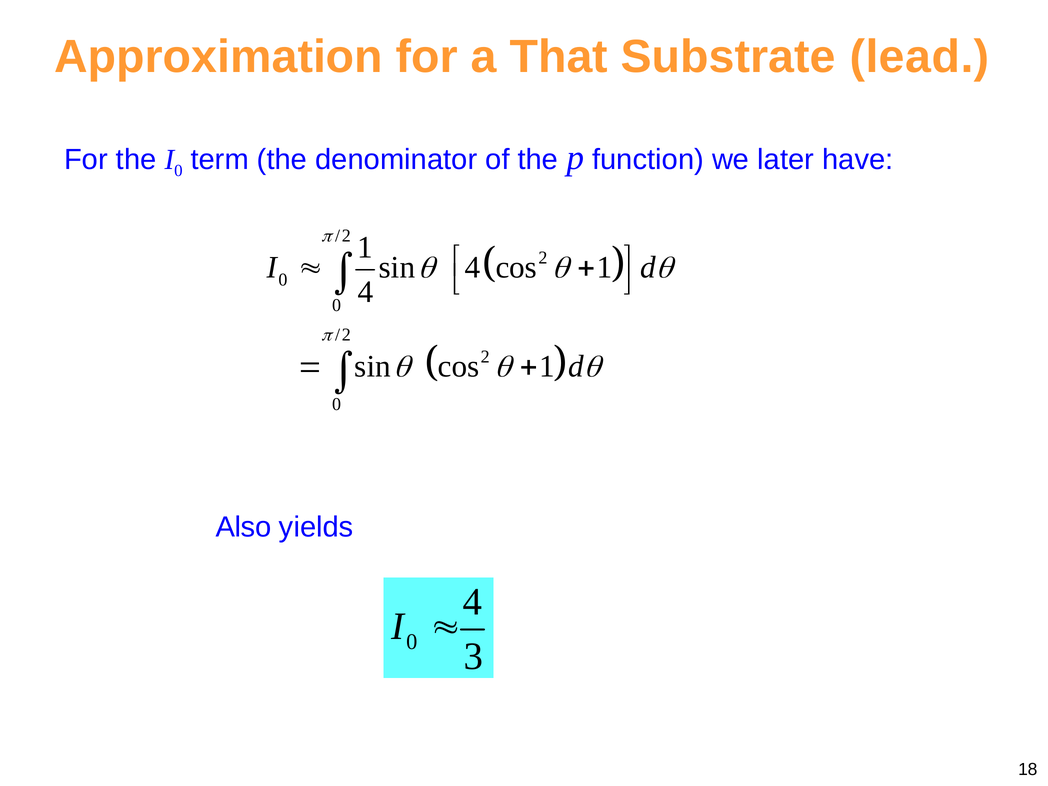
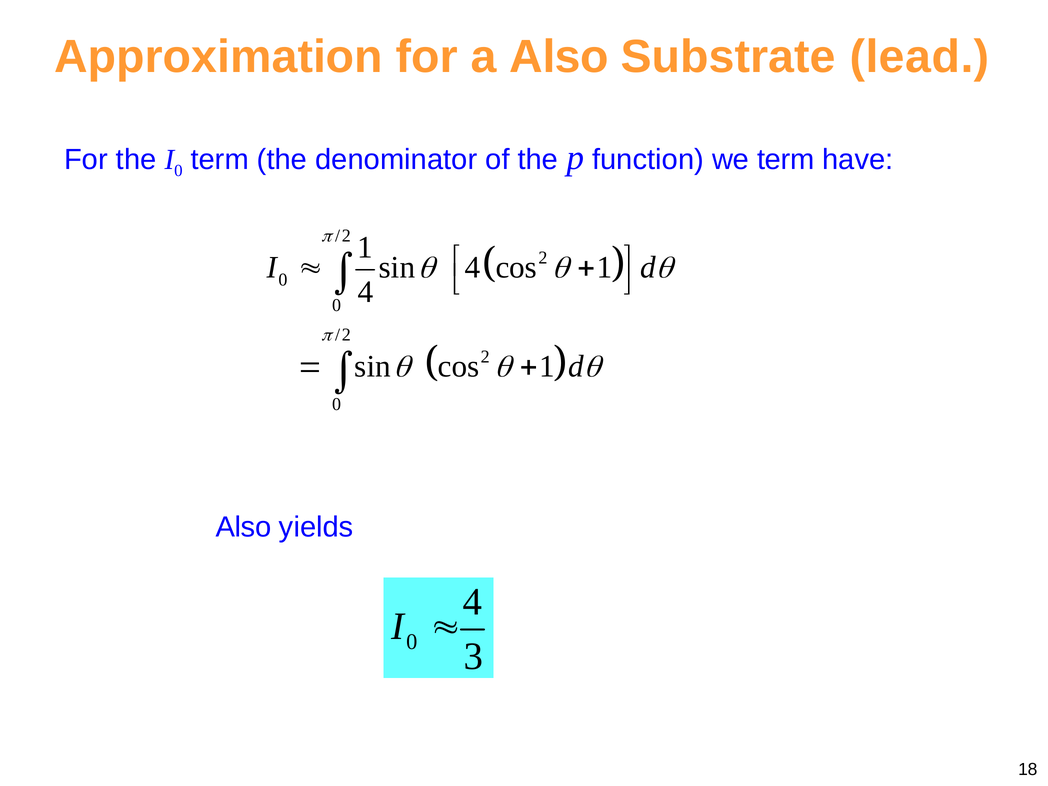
a That: That -> Also
we later: later -> term
